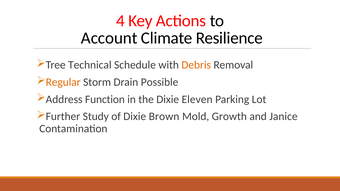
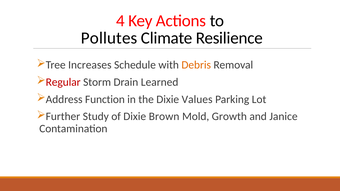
Account: Account -> Pollutes
Technical: Technical -> Increases
Regular colour: orange -> red
Possible: Possible -> Learned
Eleven: Eleven -> Values
